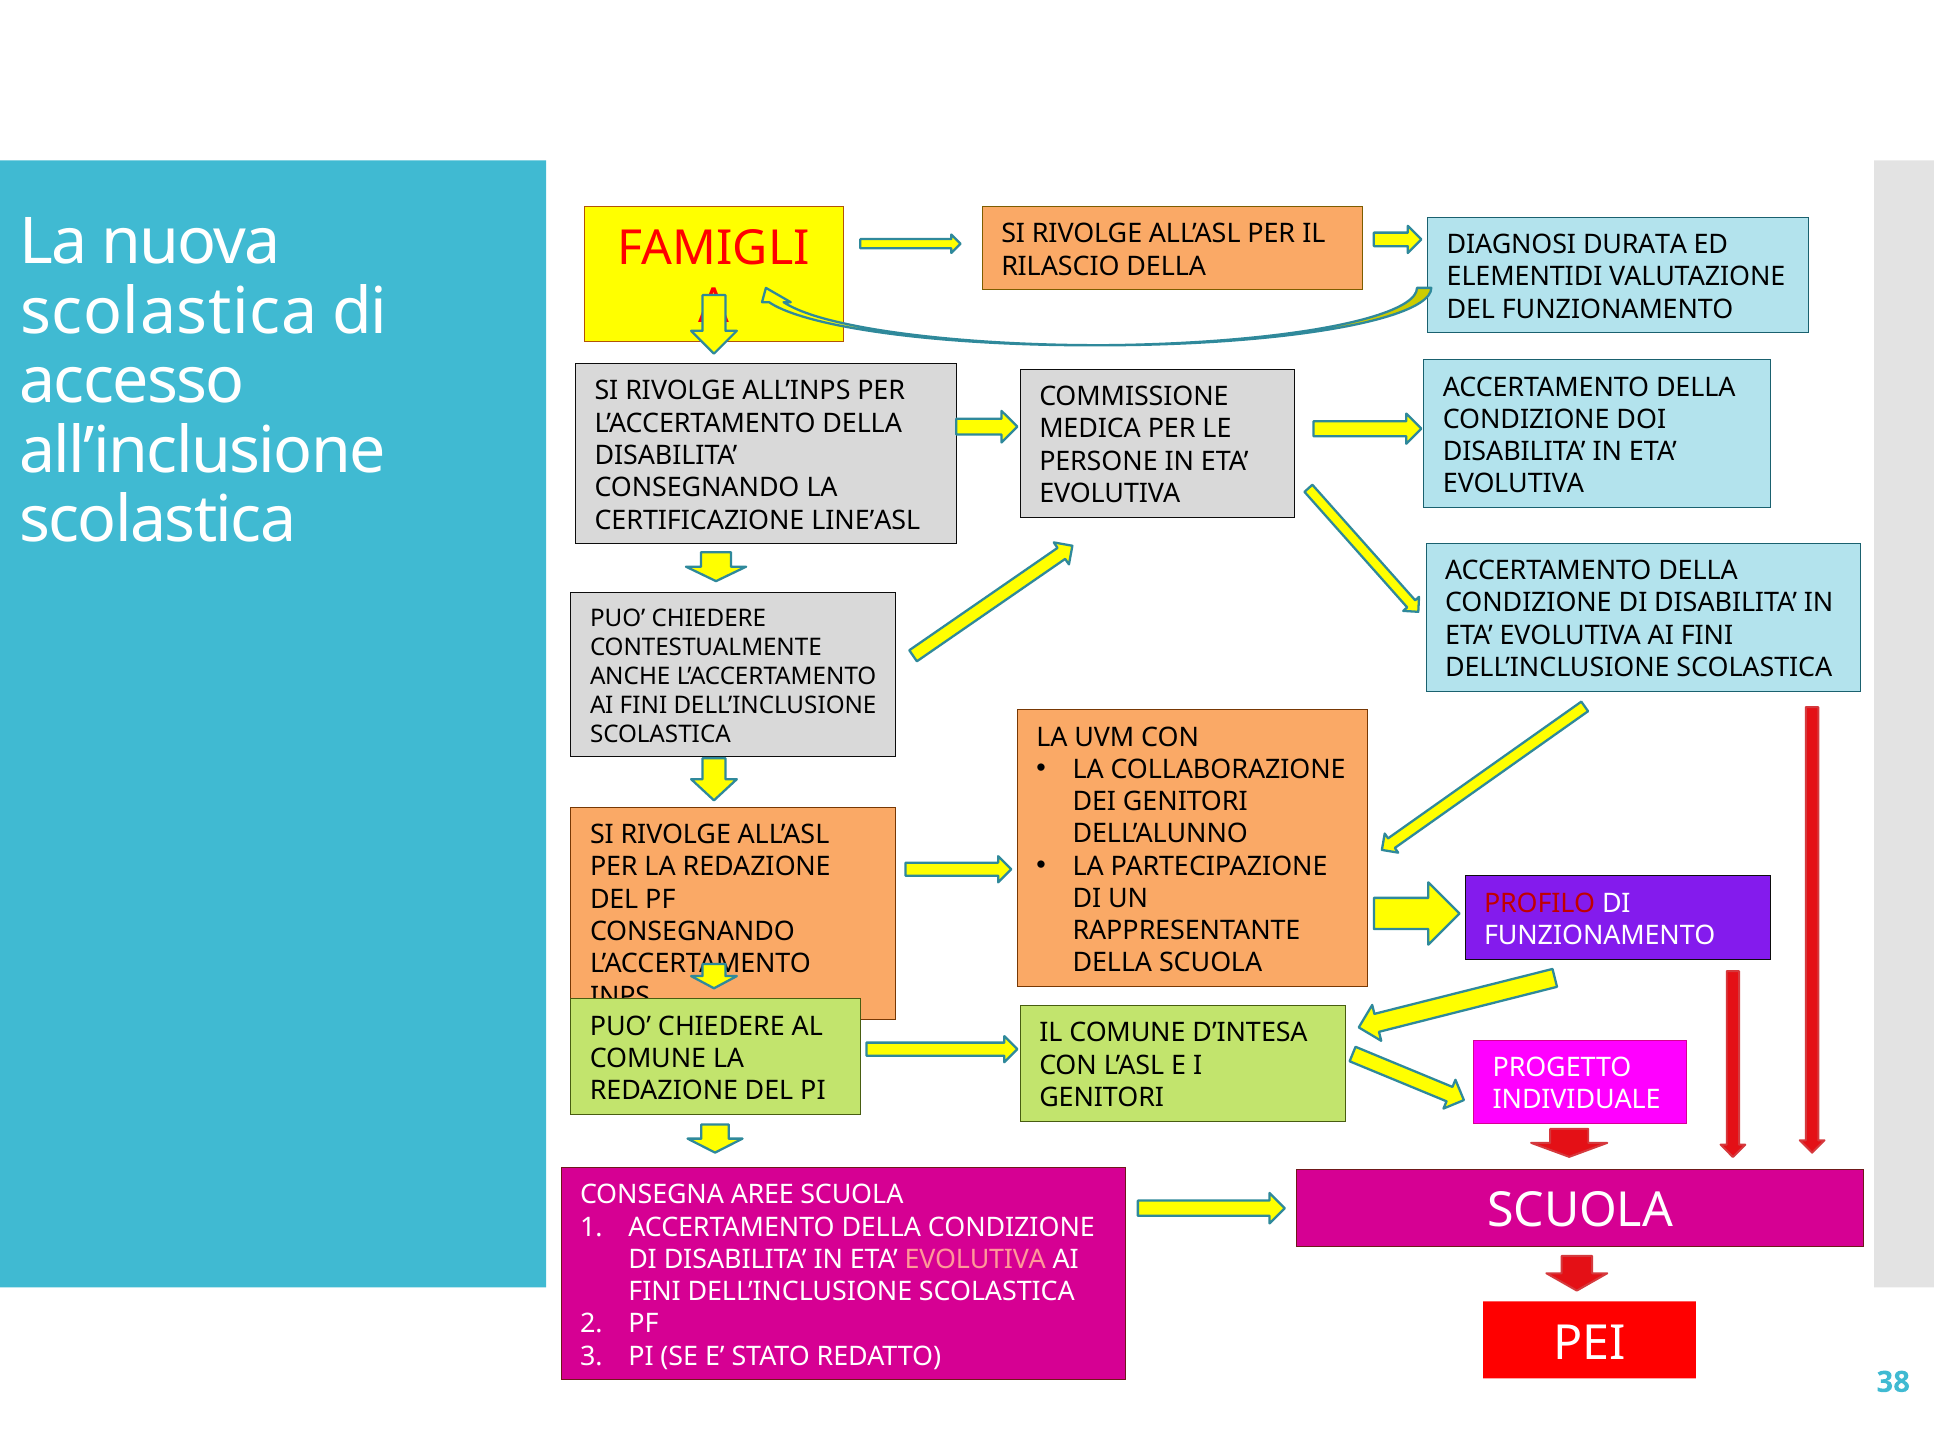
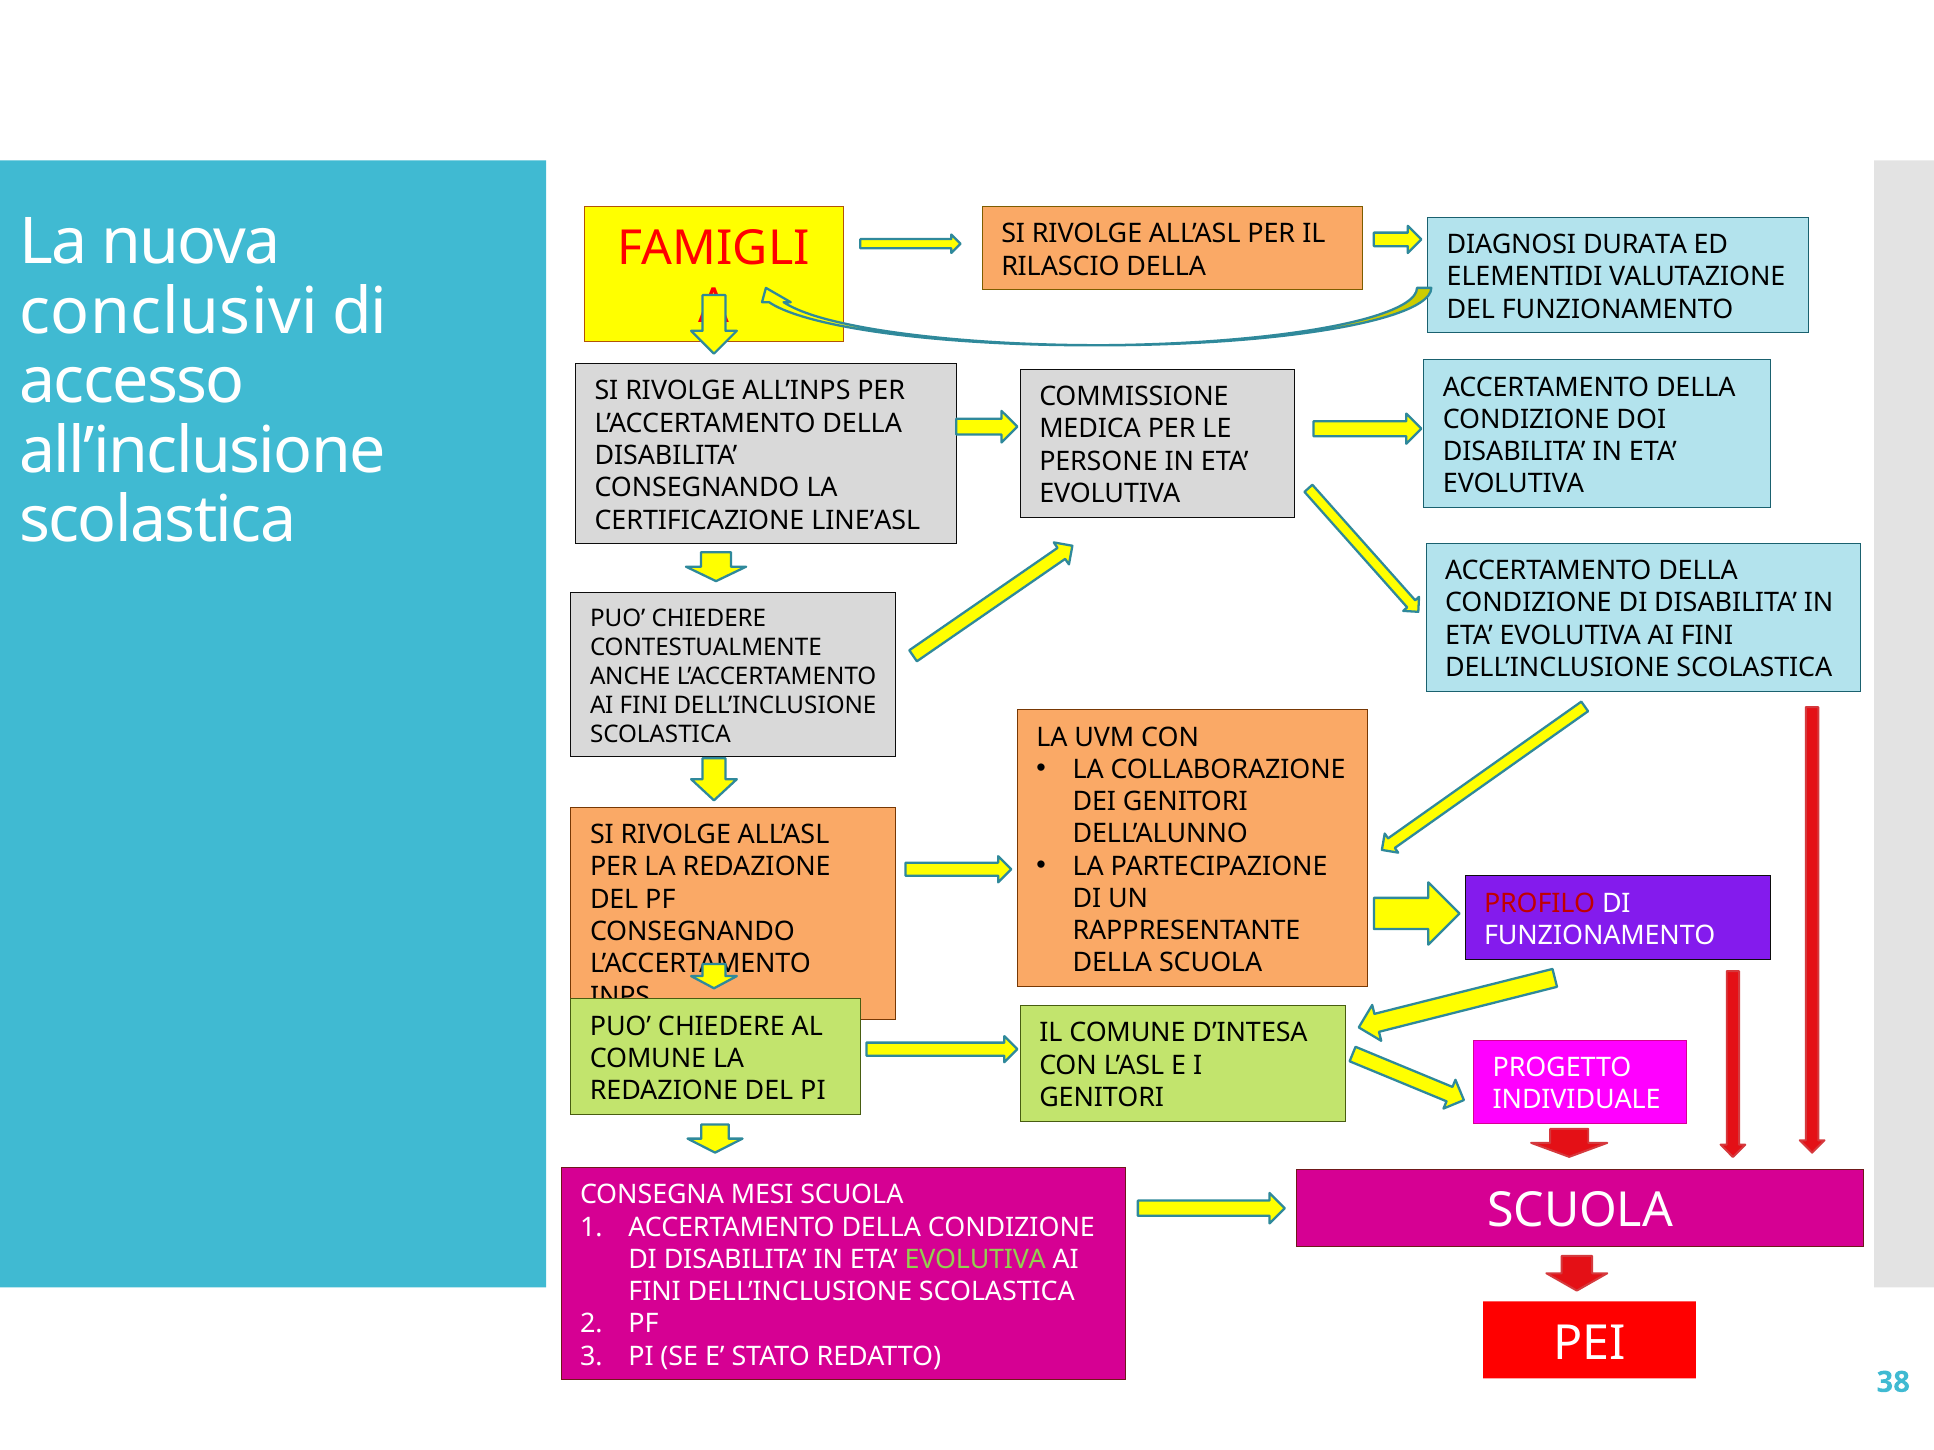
scolastica at (169, 312): scolastica -> conclusivi
AREE: AREE -> MESI
EVOLUTIVA at (975, 1260) colour: pink -> light green
